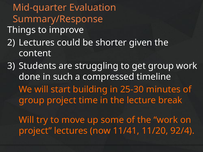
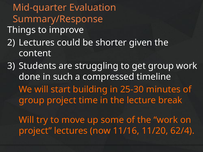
11/41: 11/41 -> 11/16
92/4: 92/4 -> 62/4
